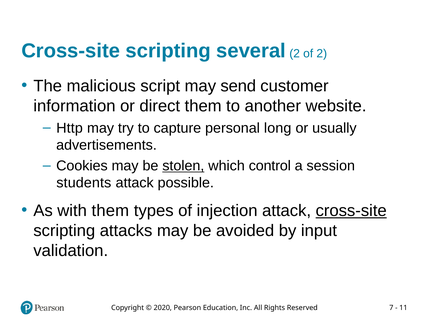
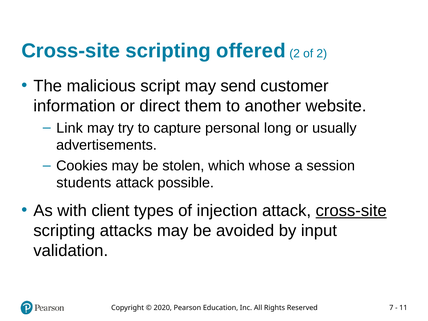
several: several -> offered
Http: Http -> Link
stolen underline: present -> none
control: control -> whose
with them: them -> client
